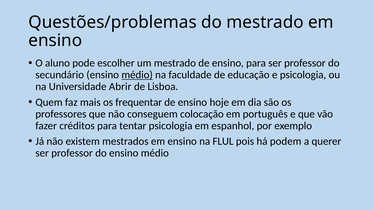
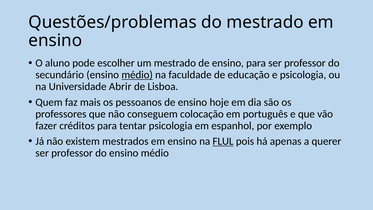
frequentar: frequentar -> pessoanos
FLUL underline: none -> present
podem: podem -> apenas
